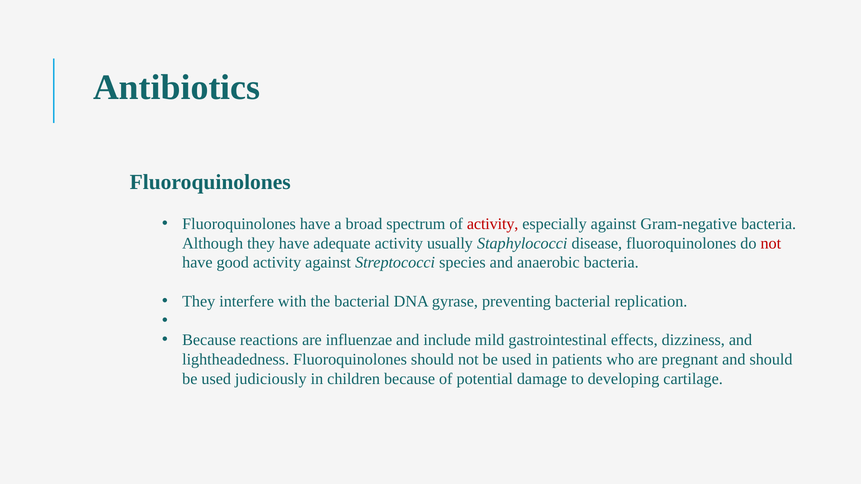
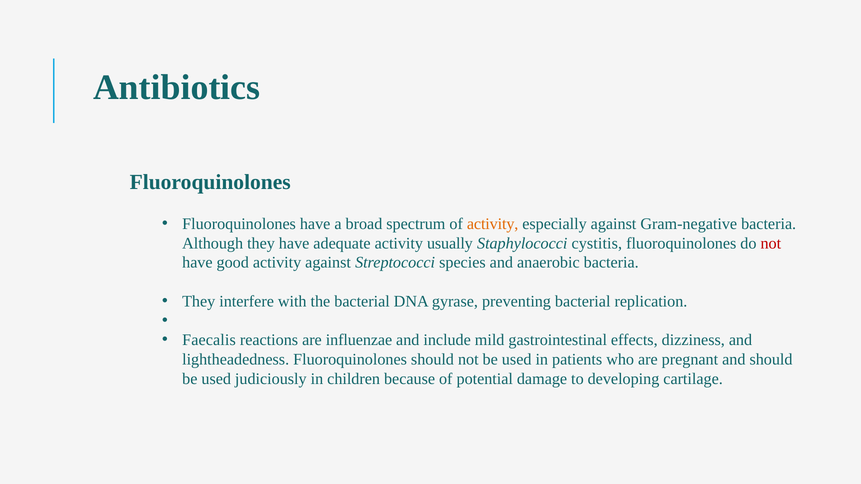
activity at (493, 224) colour: red -> orange
disease: disease -> cystitis
Because at (209, 340): Because -> Faecalis
